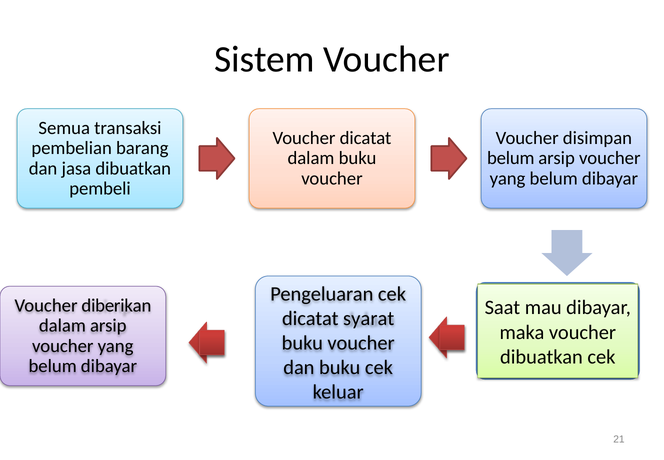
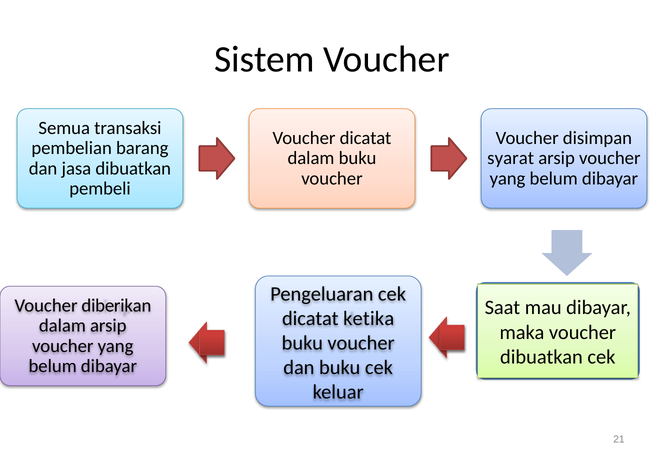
belum at (511, 158): belum -> syarat
syarat: syarat -> ketika
